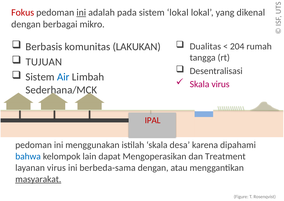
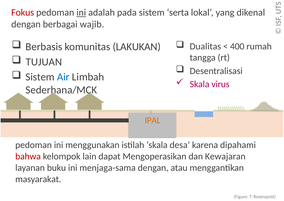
sistem lokal: lokal -> serta
mikro: mikro -> wajib
204: 204 -> 400
IPAL colour: red -> orange
bahwa colour: blue -> red
Treatment: Treatment -> Kewajaran
layanan virus: virus -> buku
berbeda-sama: berbeda-sama -> menjaga-sama
masyarakat underline: present -> none
